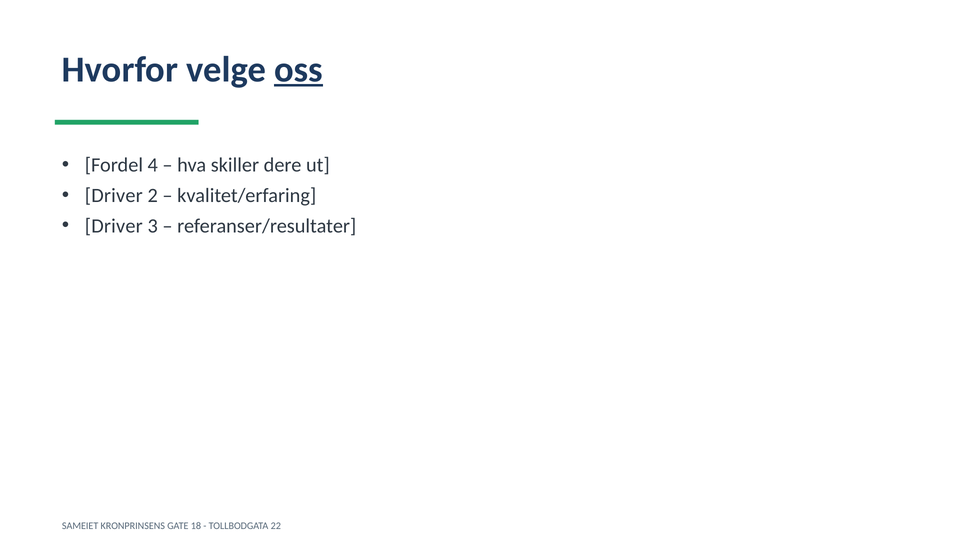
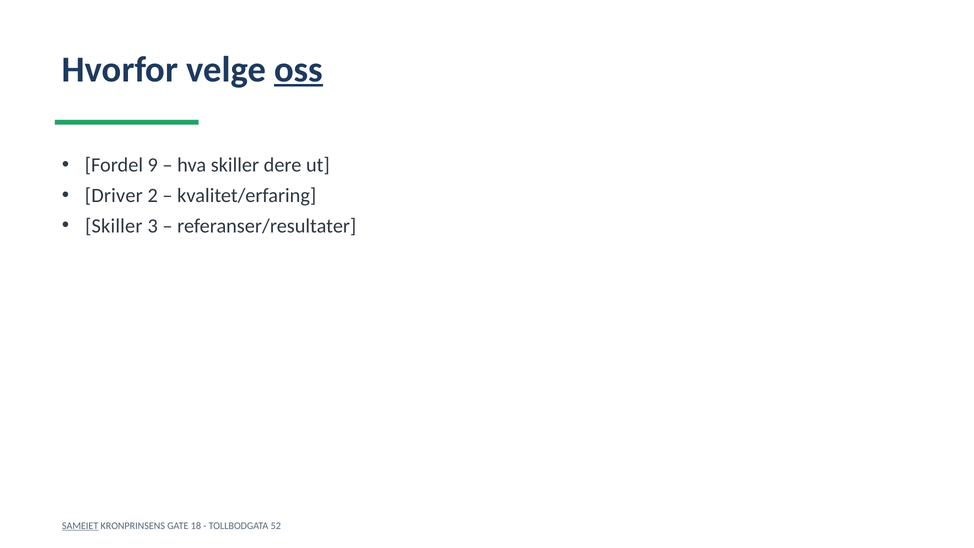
4: 4 -> 9
Driver at (114, 226): Driver -> Skiller
SAMEIET underline: none -> present
22: 22 -> 52
